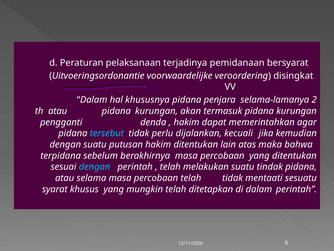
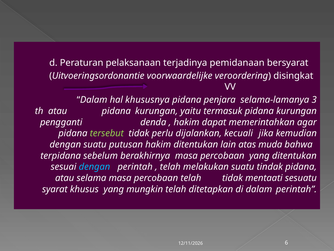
2: 2 -> 3
akan: akan -> yaitu
tersebut colour: light blue -> light green
maka: maka -> muda
